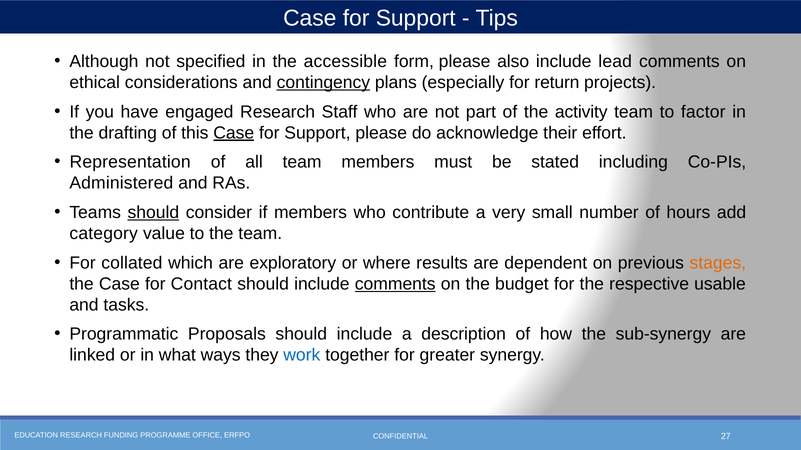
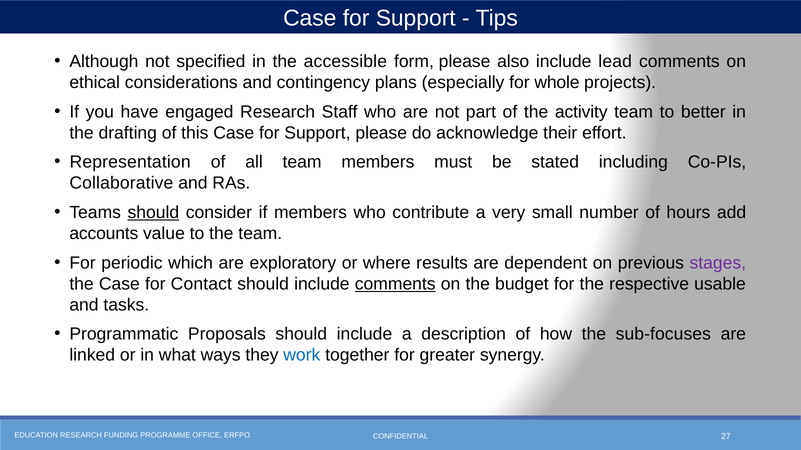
contingency underline: present -> none
return: return -> whole
factor: factor -> better
Case at (234, 133) underline: present -> none
Administered: Administered -> Collaborative
category: category -> accounts
collated: collated -> periodic
stages colour: orange -> purple
sub-synergy: sub-synergy -> sub-focuses
